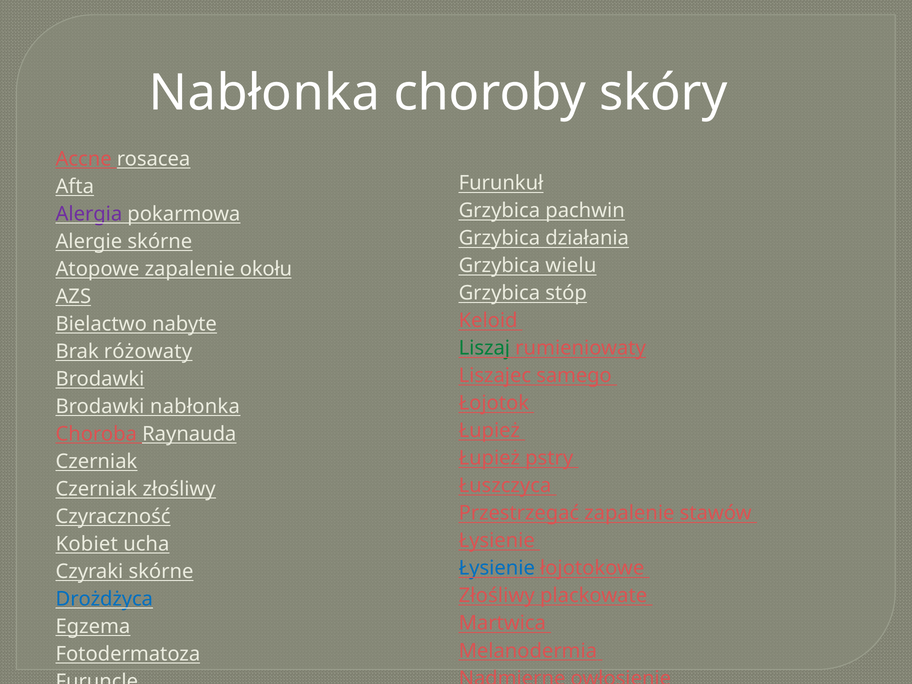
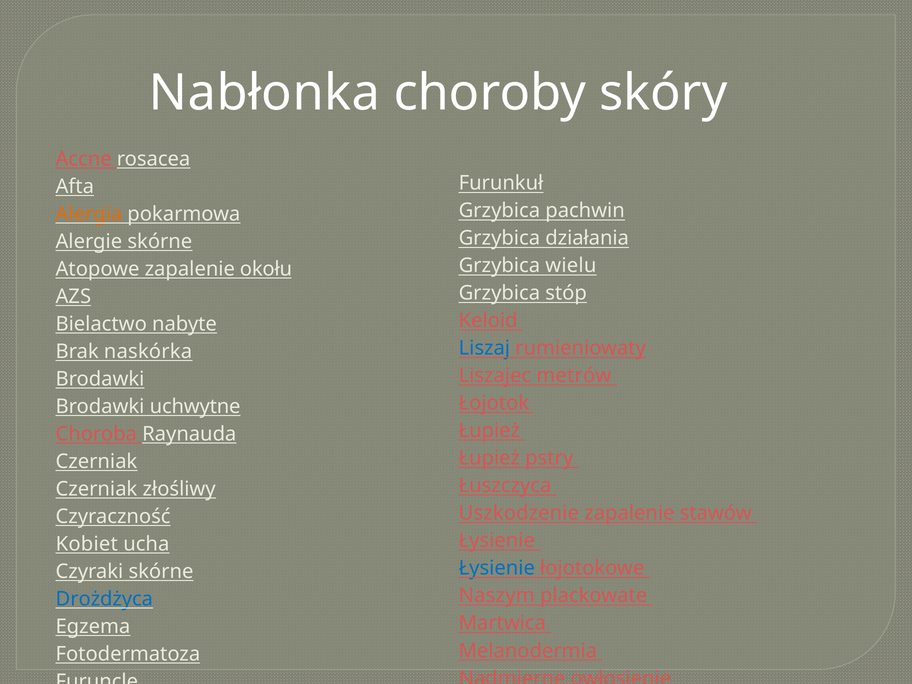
Alergia colour: purple -> orange
Liszaj colour: green -> blue
różowaty: różowaty -> naskórka
samego: samego -> metrów
Brodawki nabłonka: nabłonka -> uchwytne
Przestrzegać: Przestrzegać -> Uszkodzenie
Złośliwy at (497, 596): Złośliwy -> Naszym
